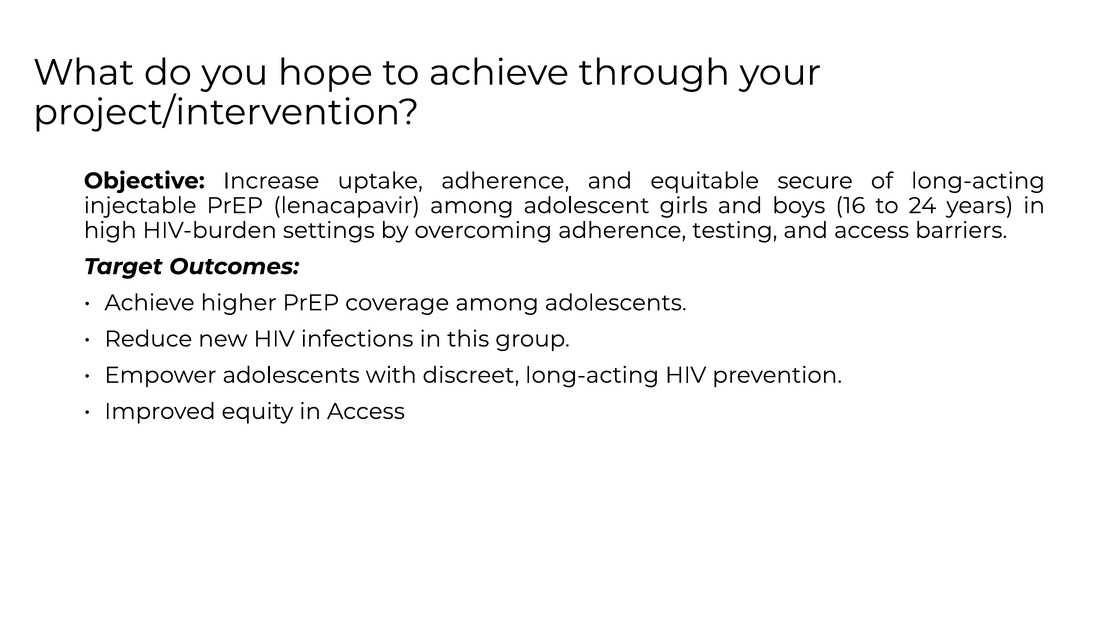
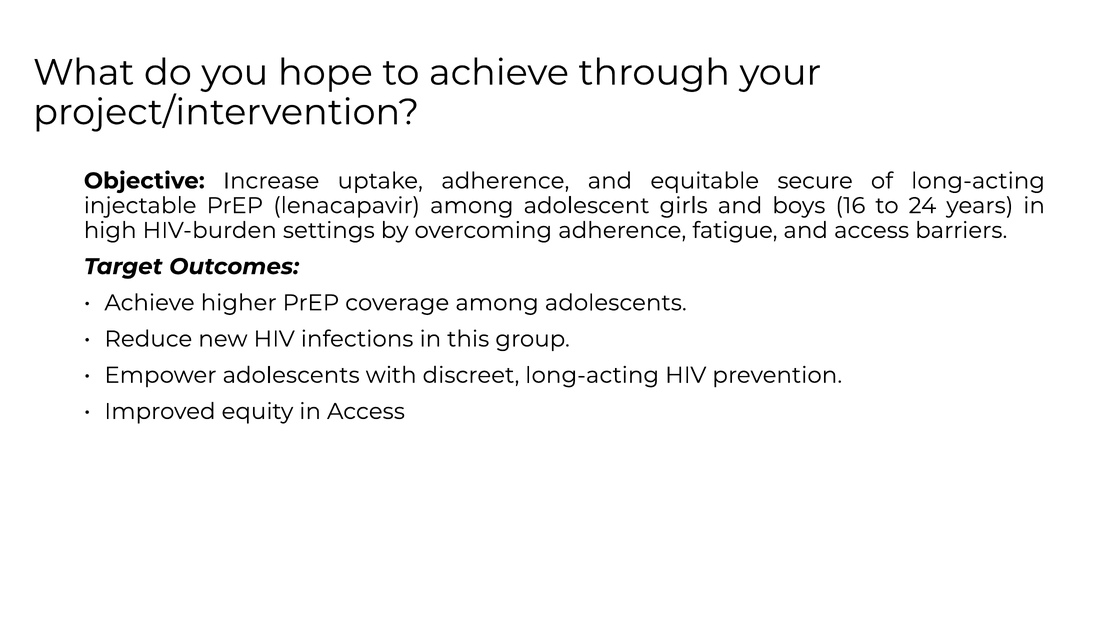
testing: testing -> fatigue
